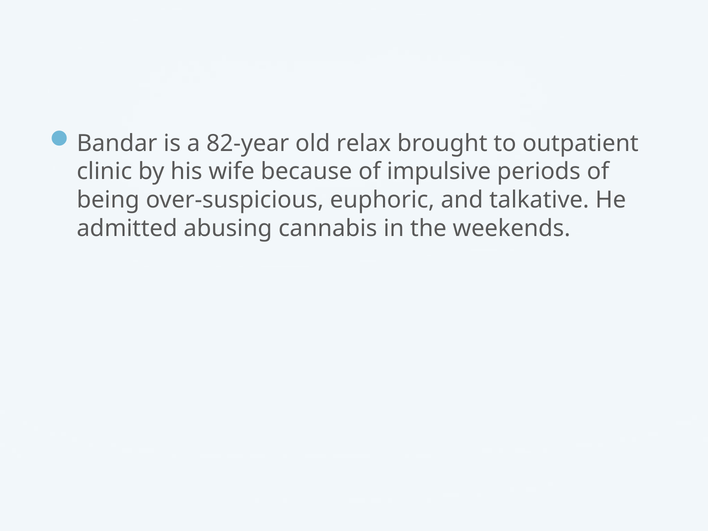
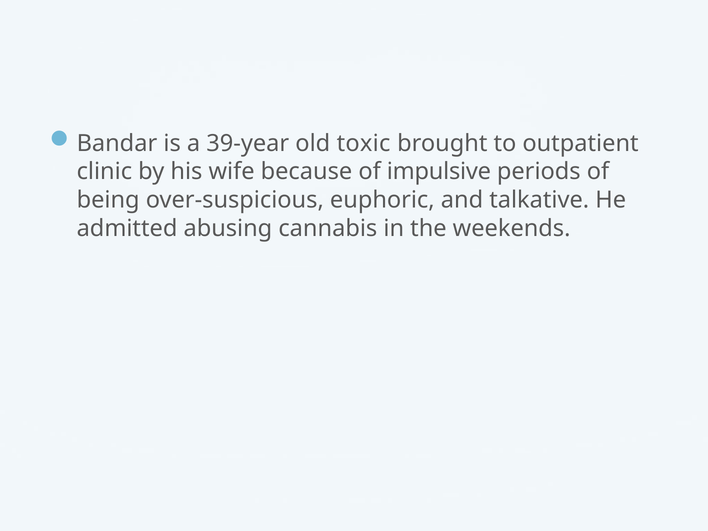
82-year: 82-year -> 39-year
relax: relax -> toxic
